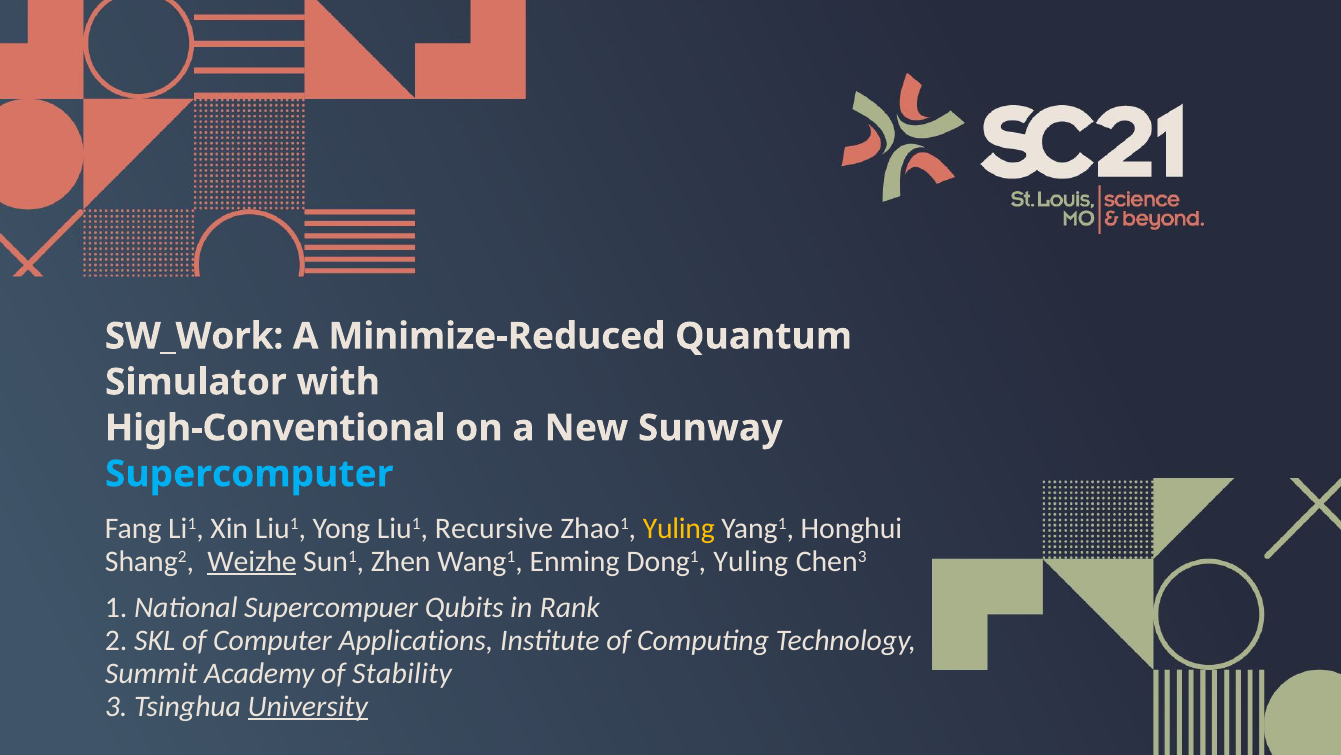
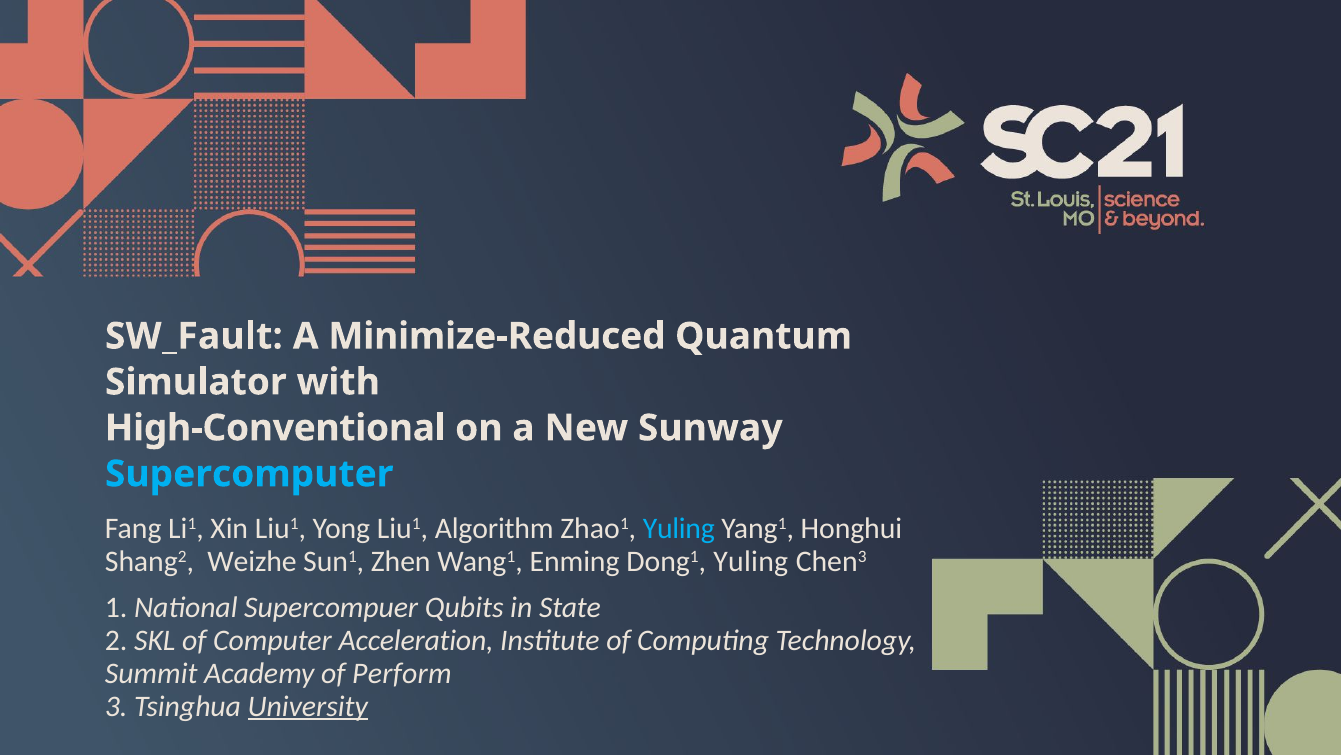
SW_Work: SW_Work -> SW_Fault
Recursive: Recursive -> Algorithm
Yuling at (679, 528) colour: yellow -> light blue
Weizhe underline: present -> none
Rank: Rank -> State
Applications: Applications -> Acceleration
Stability: Stability -> Perform
